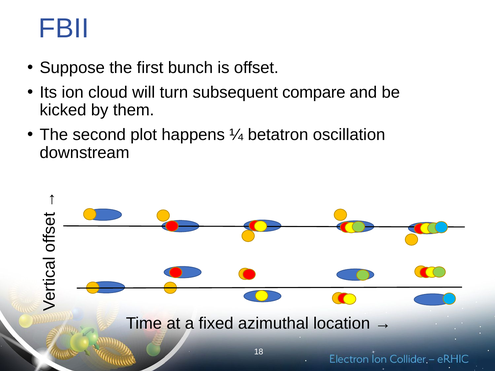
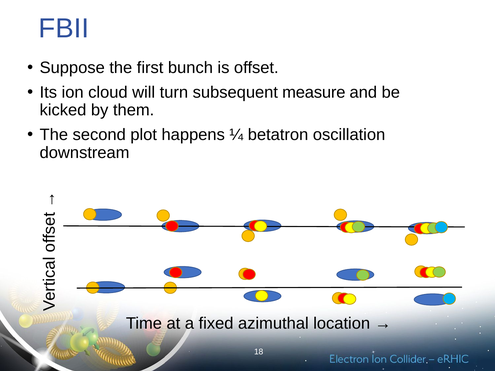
compare: compare -> measure
